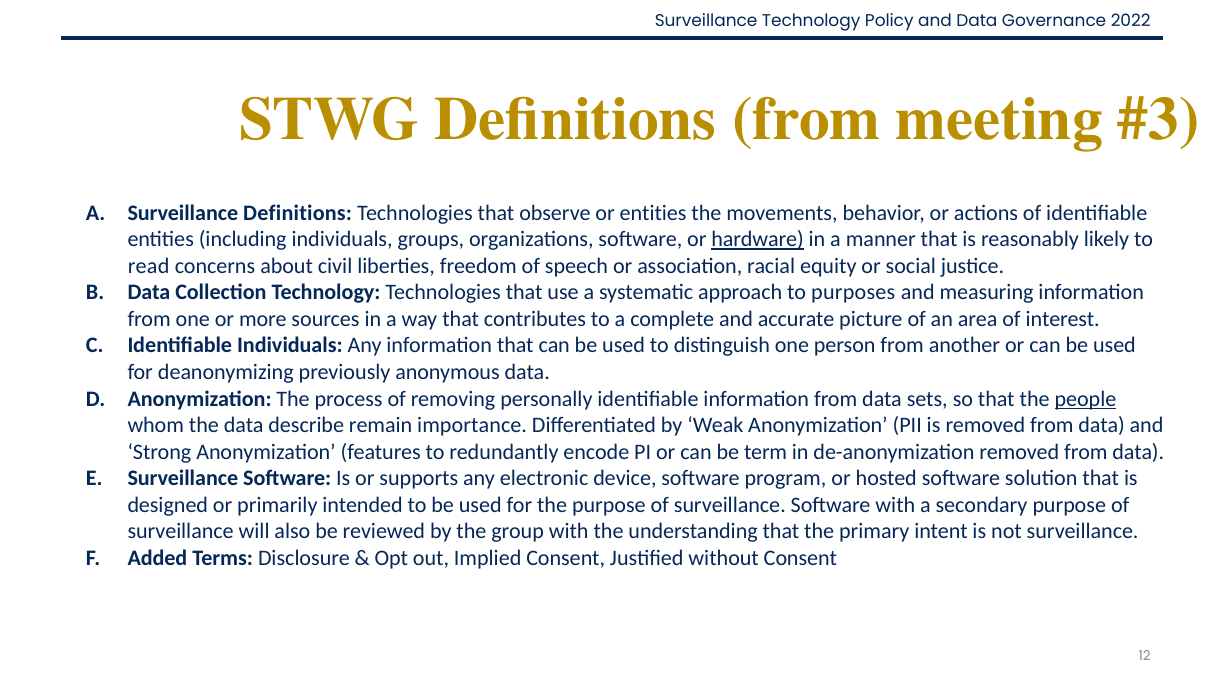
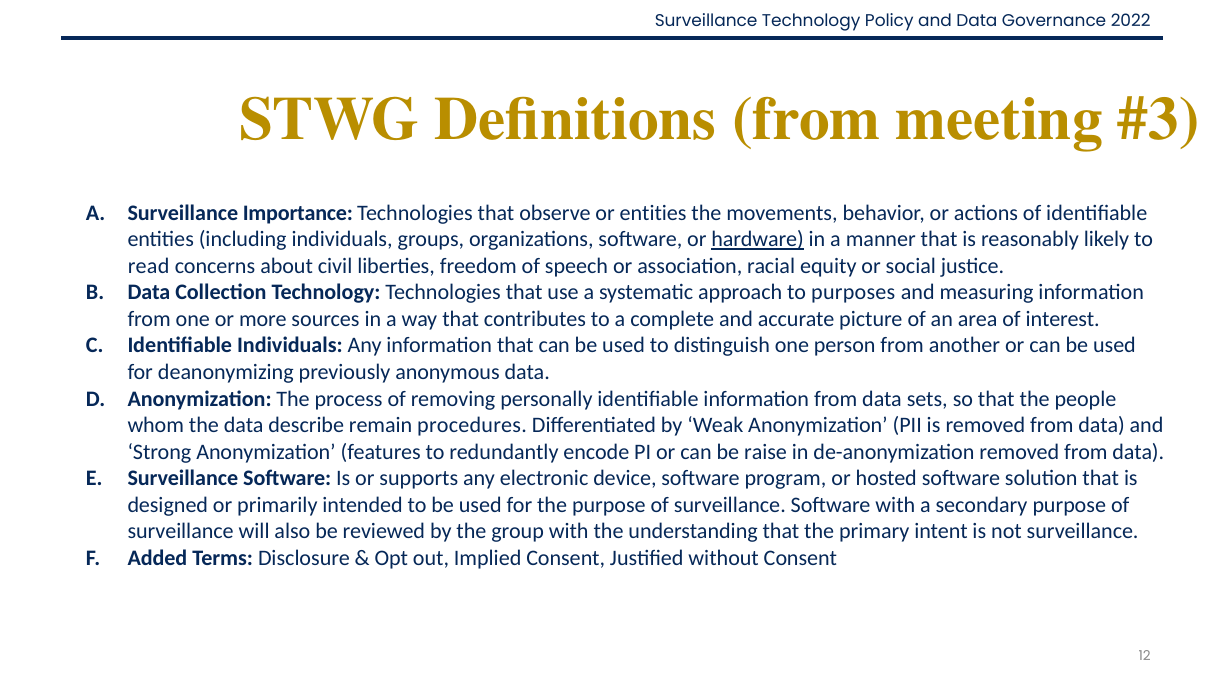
Surveillance Definitions: Definitions -> Importance
people underline: present -> none
importance: importance -> procedures
term: term -> raise
